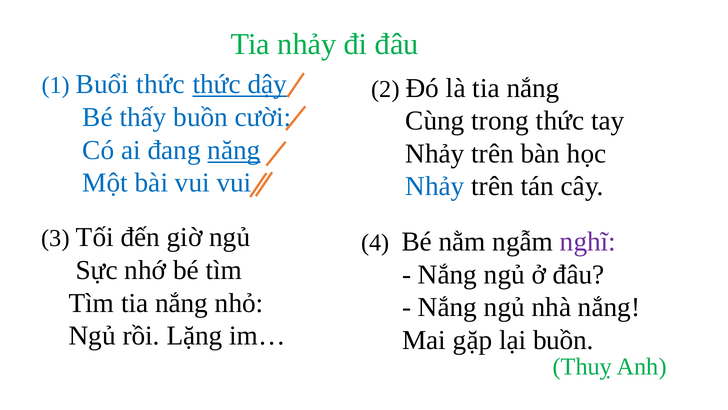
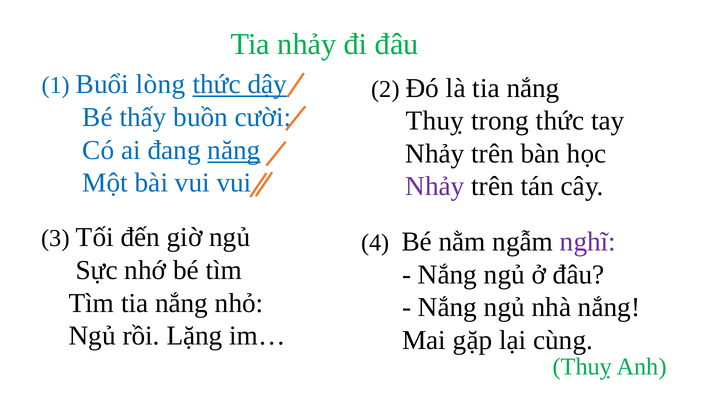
Buổi thức: thức -> lòng
Cùng at (435, 121): Cùng -> Thuỵ
Nhảy at (435, 186) colour: blue -> purple
lại buồn: buồn -> cùng
